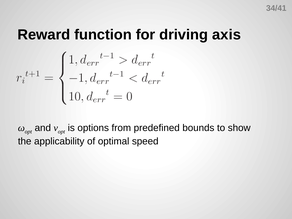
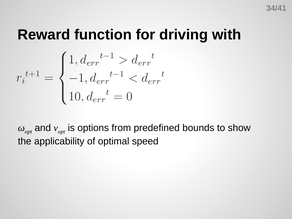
axis: axis -> with
